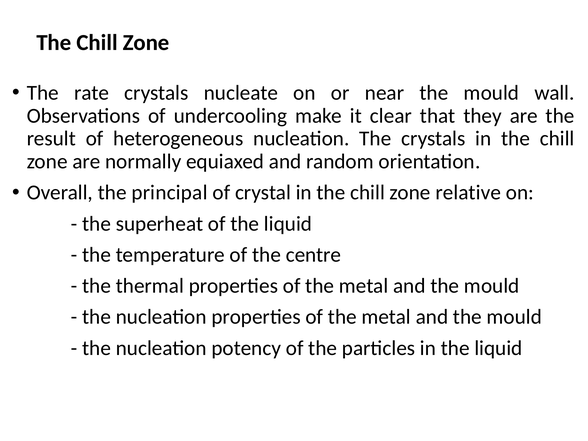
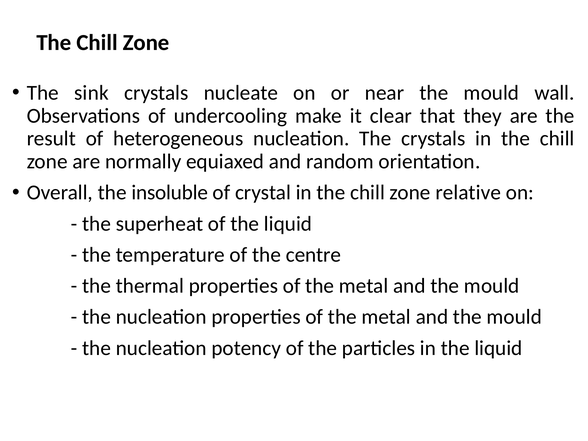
rate: rate -> sink
principal: principal -> insoluble
